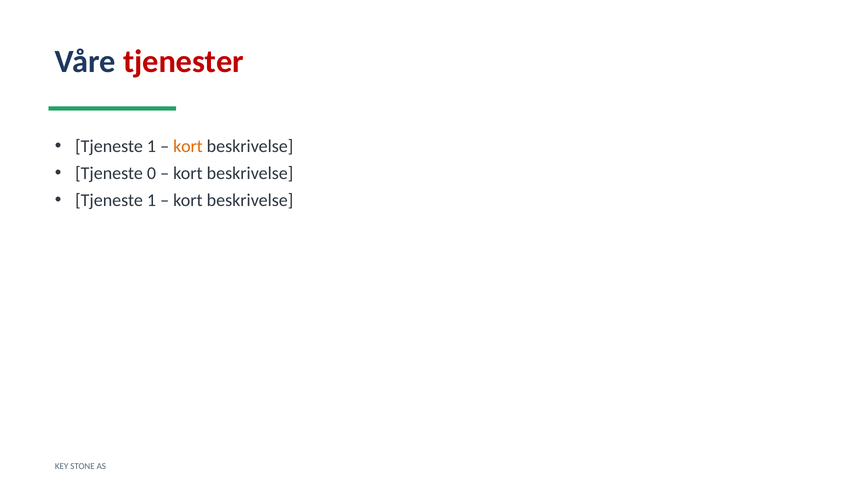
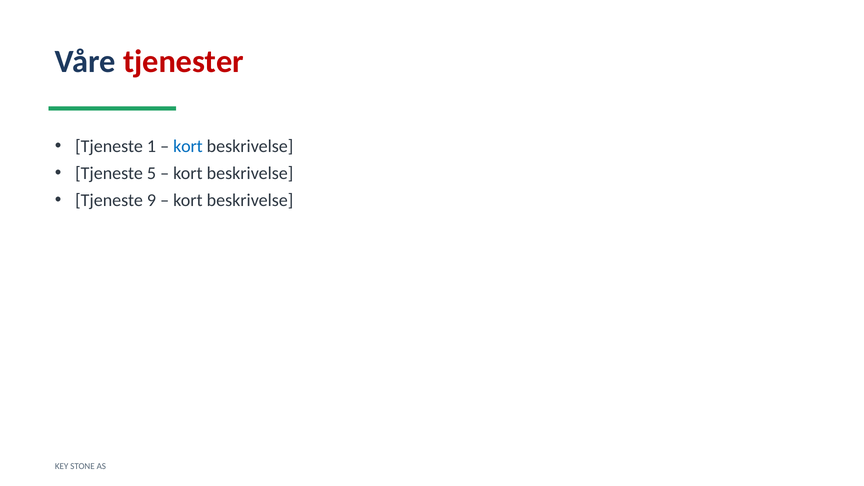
kort at (188, 146) colour: orange -> blue
0: 0 -> 5
1 at (151, 200): 1 -> 9
